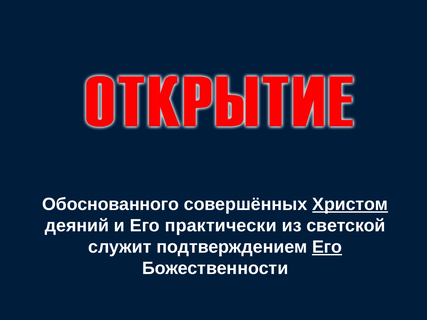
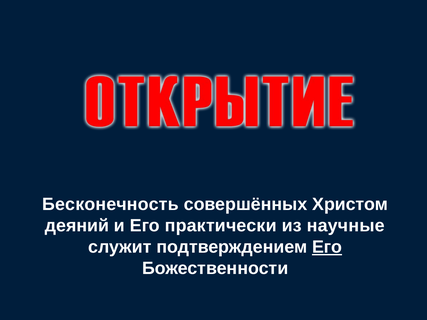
Обоснованного: Обоснованного -> Бесконечность
Христом underline: present -> none
светской: светской -> научные
